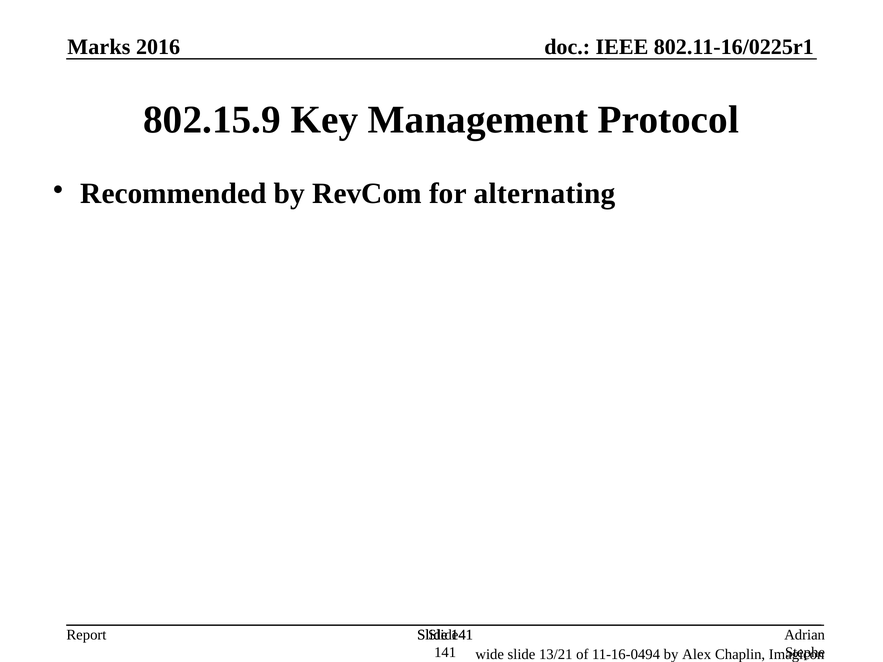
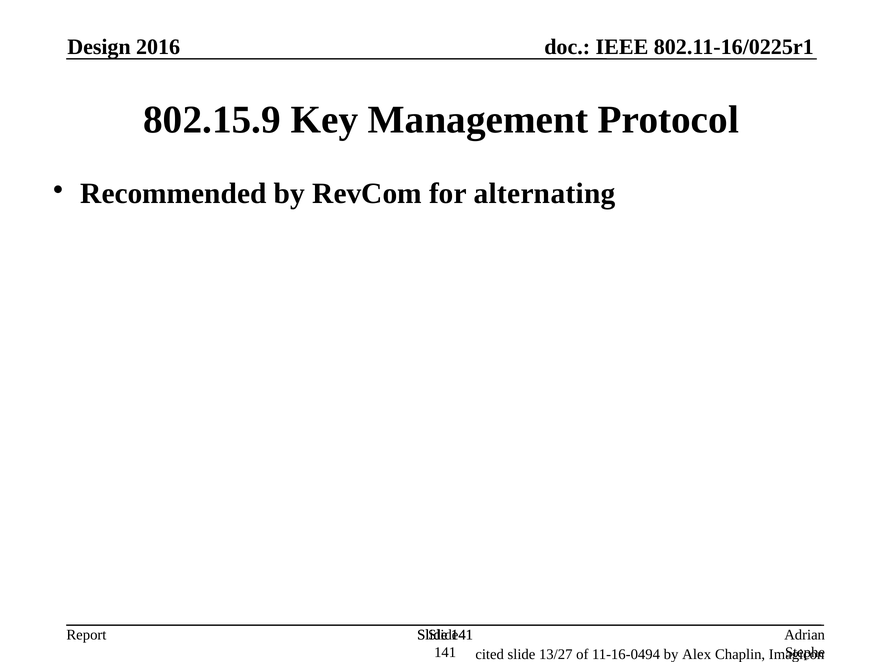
Marks: Marks -> Design
wide: wide -> cited
13/21: 13/21 -> 13/27
